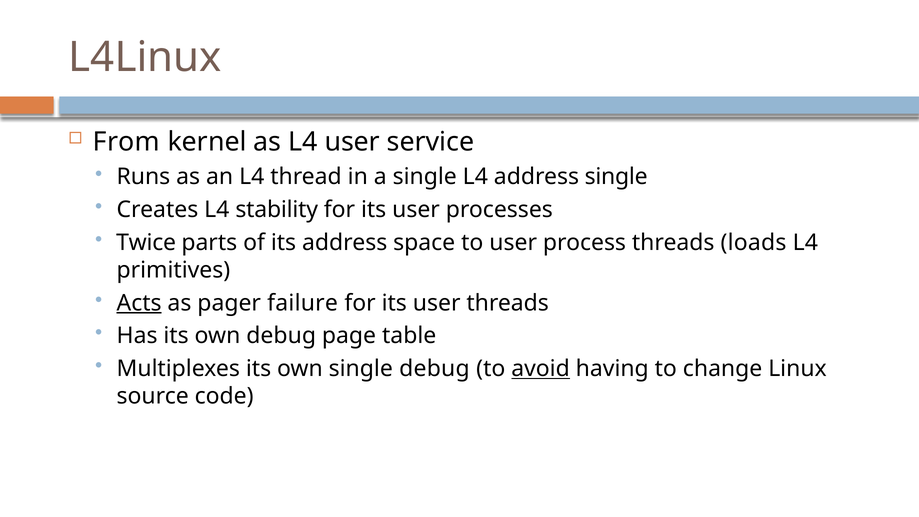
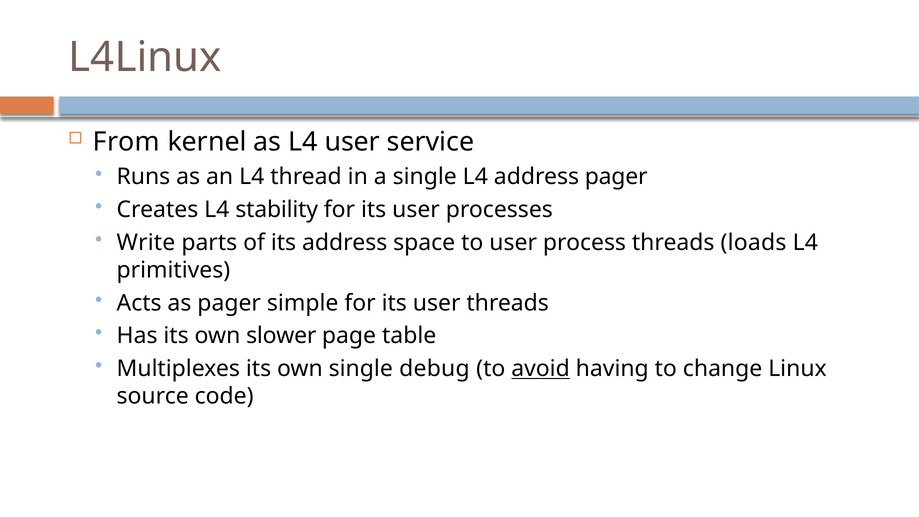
address single: single -> pager
Twice: Twice -> Write
Acts underline: present -> none
failure: failure -> simple
own debug: debug -> slower
